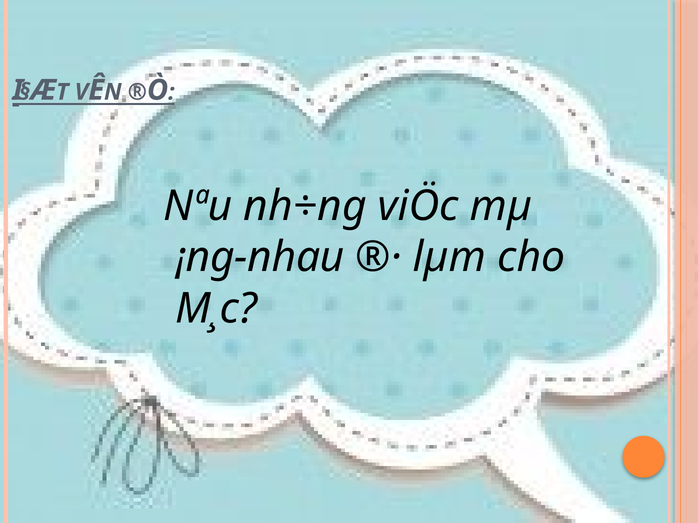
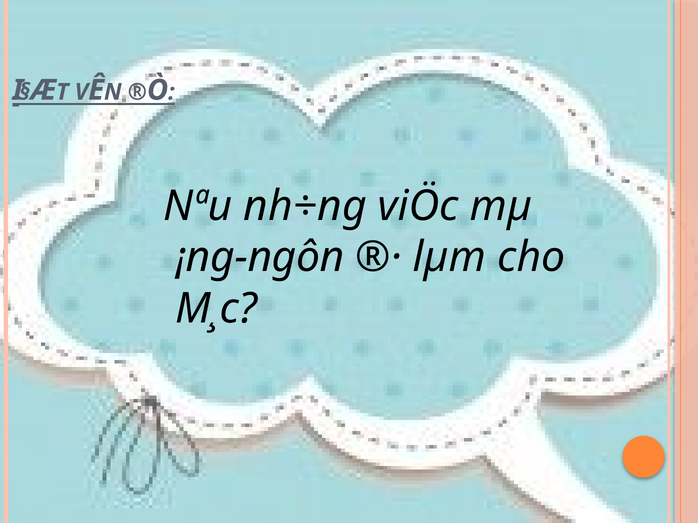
¡ng-nhau: ¡ng-nhau -> ¡ng-ngôn
